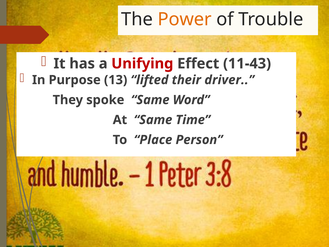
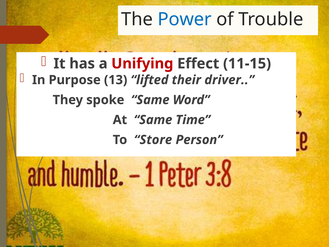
Power colour: orange -> blue
11-43: 11-43 -> 11-15
Place: Place -> Store
